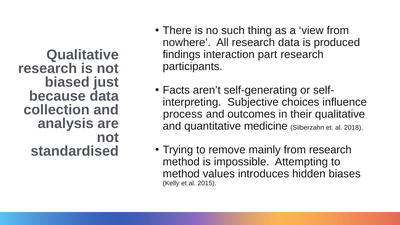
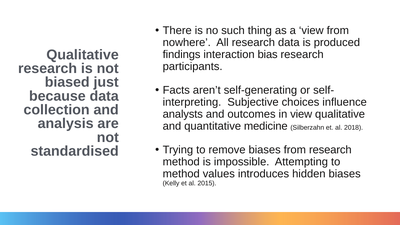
part: part -> bias
process: process -> analysts
in their: their -> view
remove mainly: mainly -> biases
